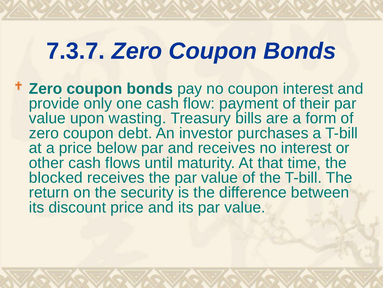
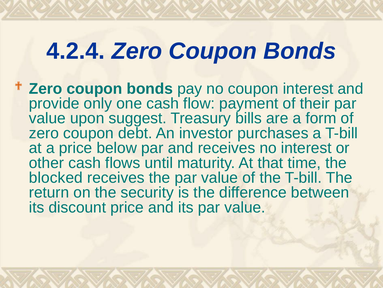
7.3.7: 7.3.7 -> 4.2.4
wasting: wasting -> suggest
